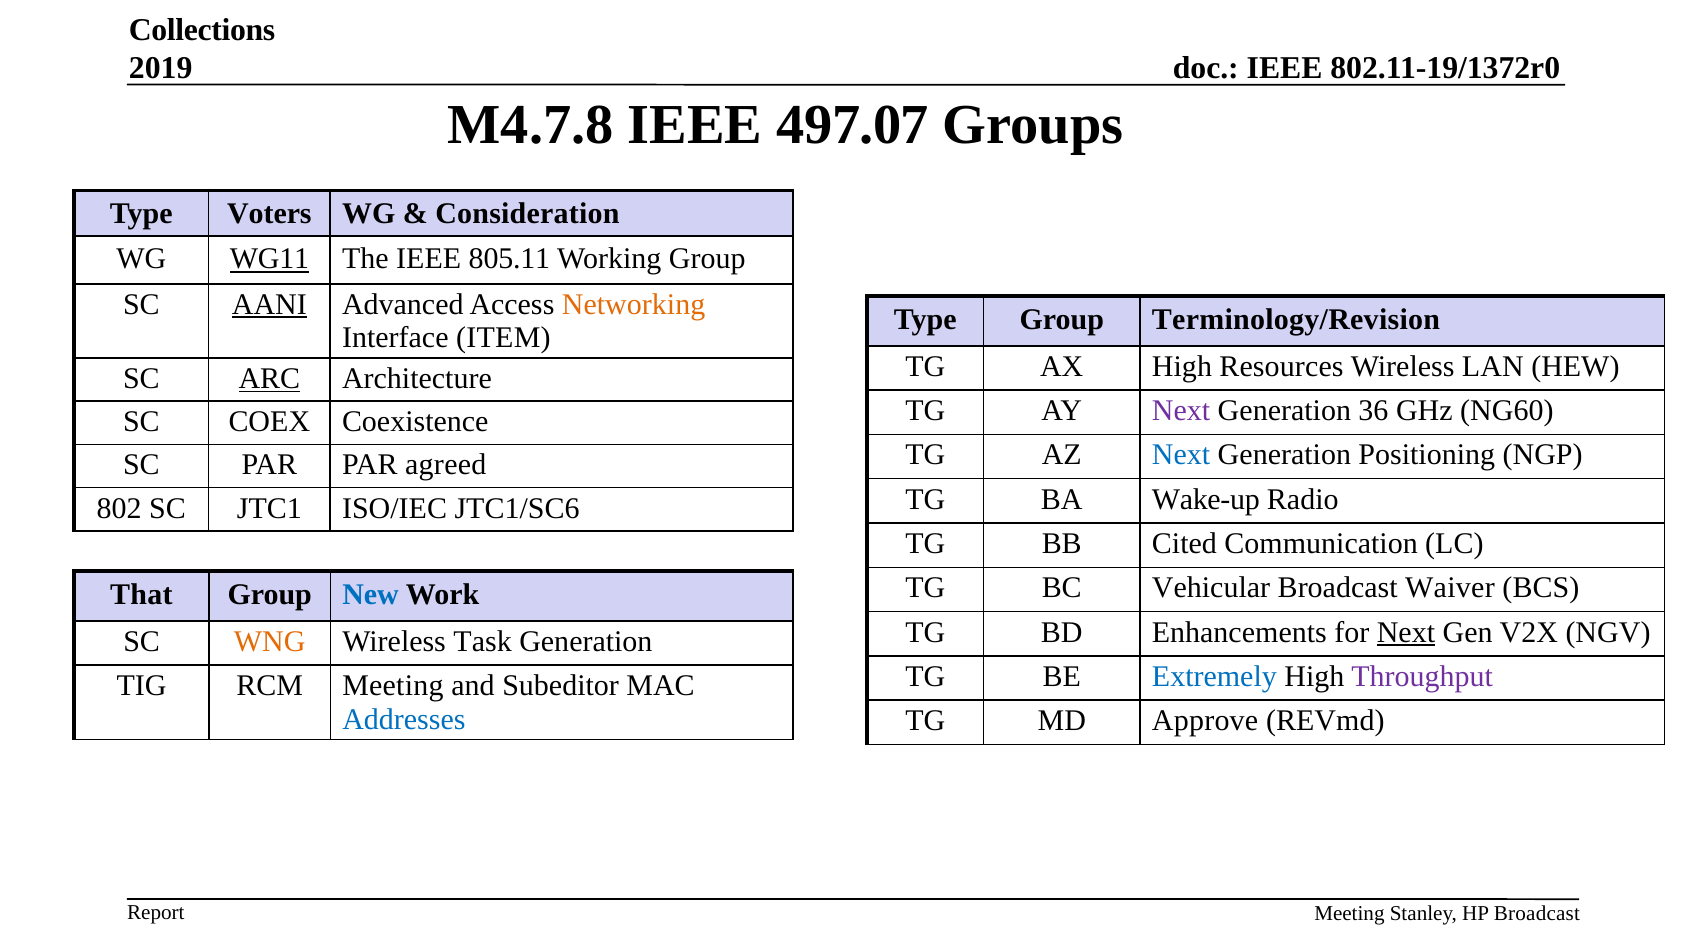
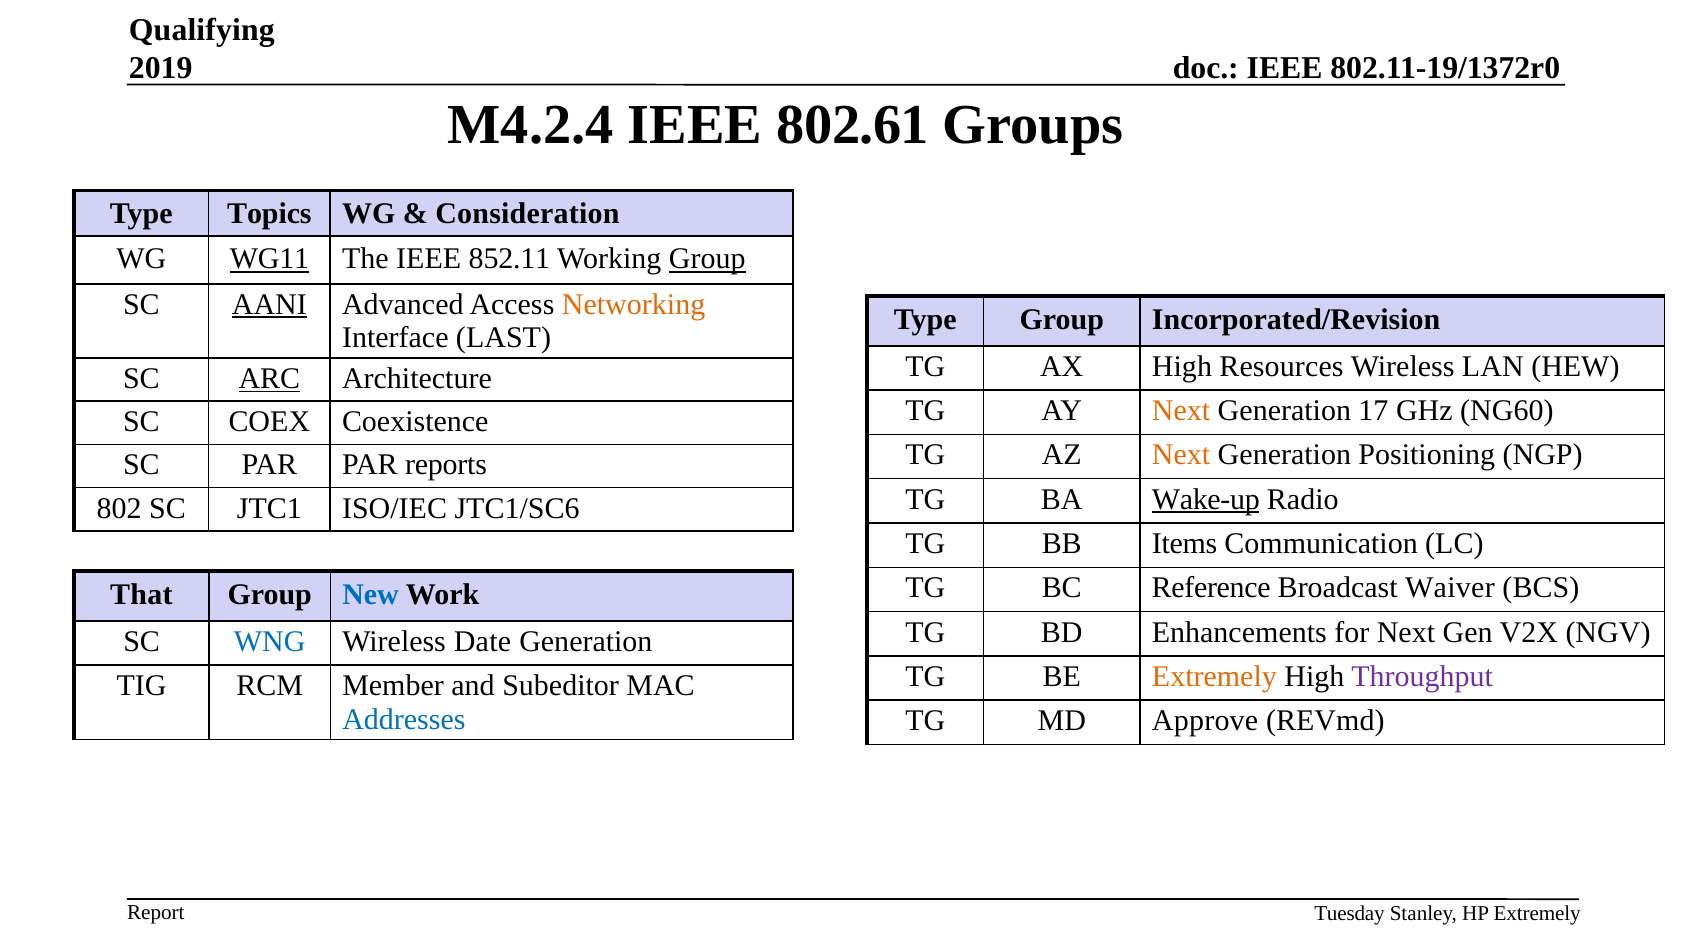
Collections: Collections -> Qualifying
M4.7.8: M4.7.8 -> M4.2.4
497.07: 497.07 -> 802.61
Voters: Voters -> Topics
805.11: 805.11 -> 852.11
Group at (707, 259) underline: none -> present
Terminology/Revision: Terminology/Revision -> Incorporated/Revision
ITEM: ITEM -> LAST
Next at (1181, 411) colour: purple -> orange
36: 36 -> 17
Next at (1181, 455) colour: blue -> orange
agreed: agreed -> reports
Wake-up underline: none -> present
Cited: Cited -> Items
Vehicular: Vehicular -> Reference
Next at (1406, 632) underline: present -> none
WNG colour: orange -> blue
Task: Task -> Date
Extremely at (1214, 676) colour: blue -> orange
RCM Meeting: Meeting -> Member
Meeting at (1349, 913): Meeting -> Tuesday
HP Broadcast: Broadcast -> Extremely
